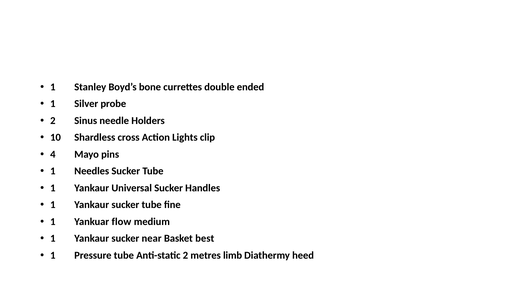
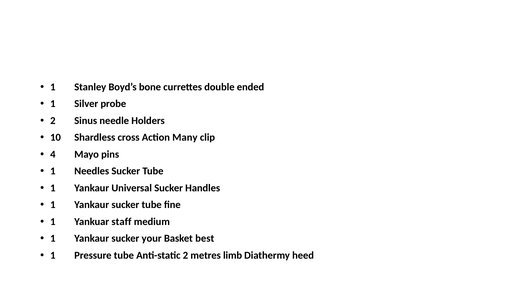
Lights: Lights -> Many
flow: flow -> staff
near: near -> your
